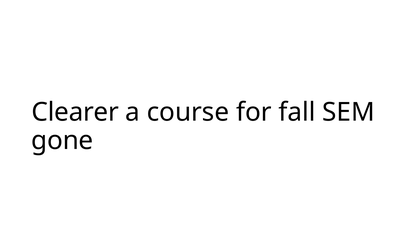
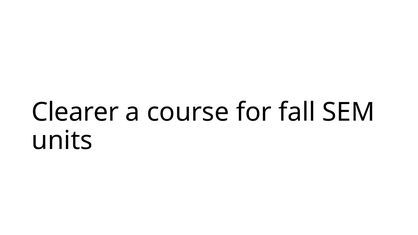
gone: gone -> units
